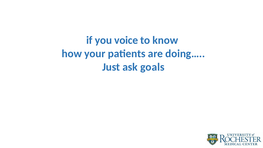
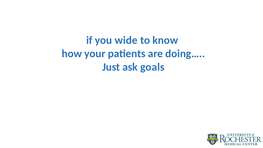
voice: voice -> wide
